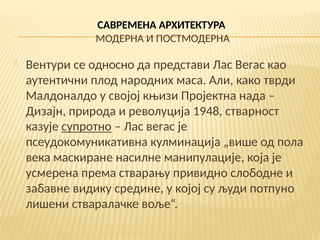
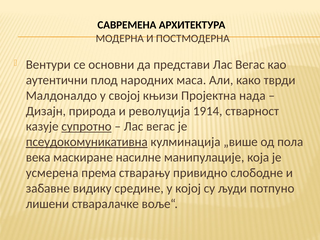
односно: односно -> основни
1948: 1948 -> 1914
псеудокомуникативна underline: none -> present
